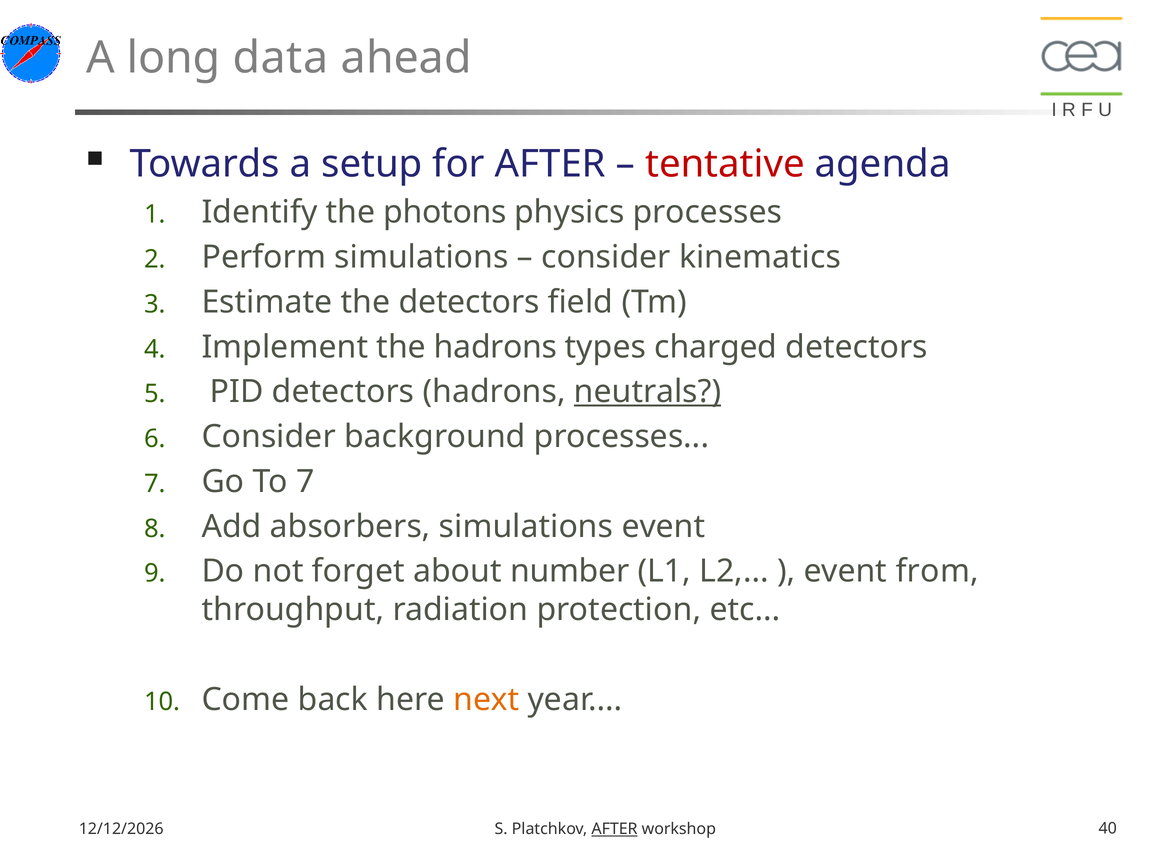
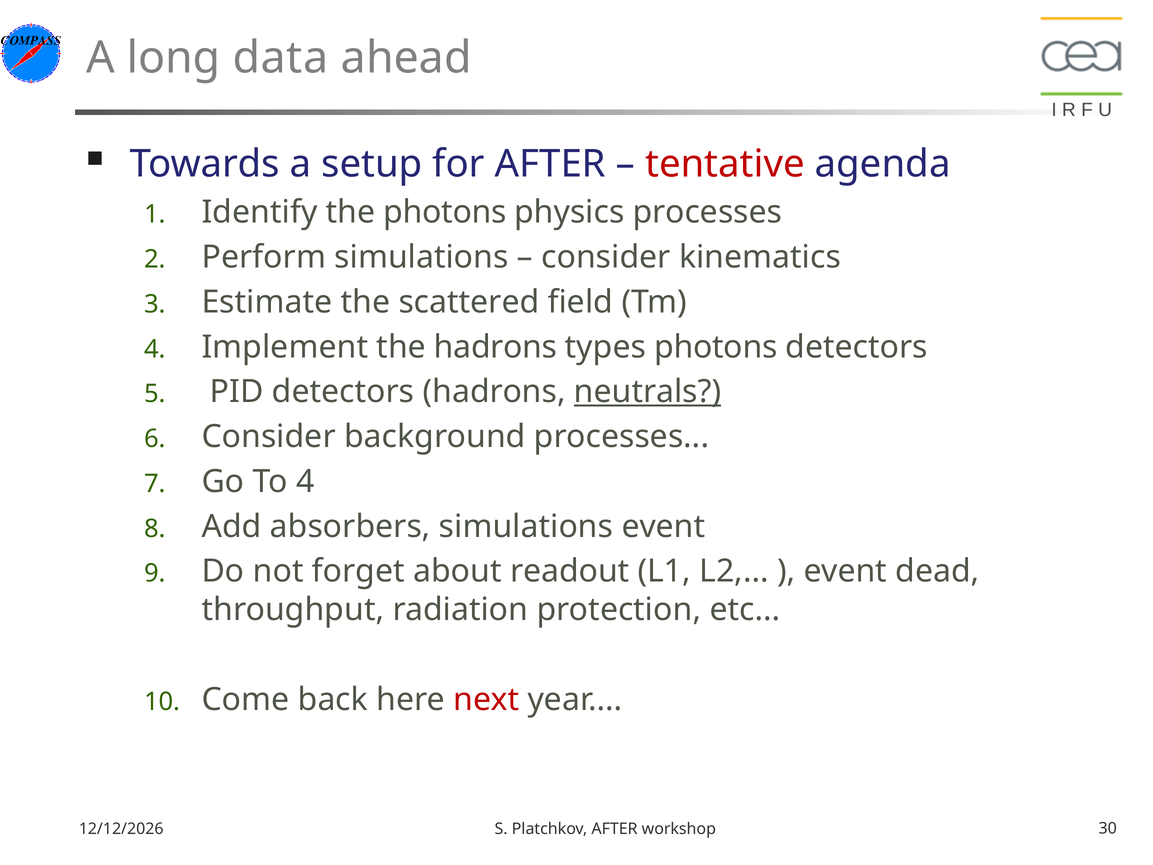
the detectors: detectors -> scattered
types charged: charged -> photons
To 7: 7 -> 4
number: number -> readout
from: from -> dead
next colour: orange -> red
AFTER at (615, 829) underline: present -> none
40: 40 -> 30
